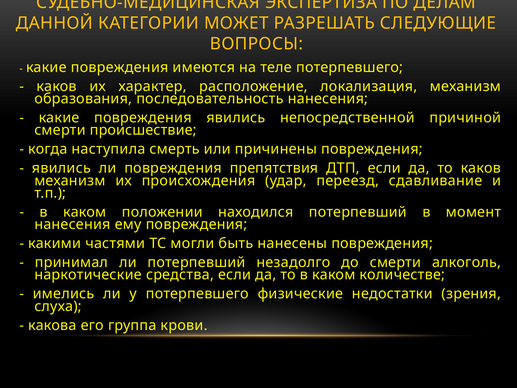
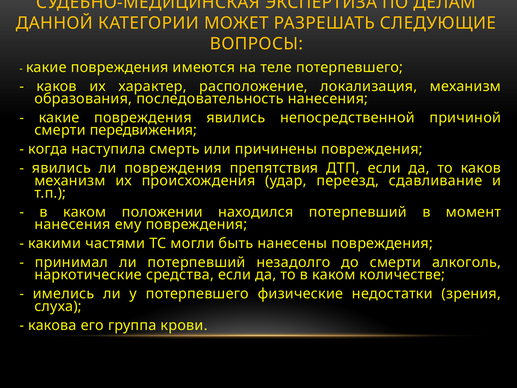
происшествие: происшествие -> передвижения
